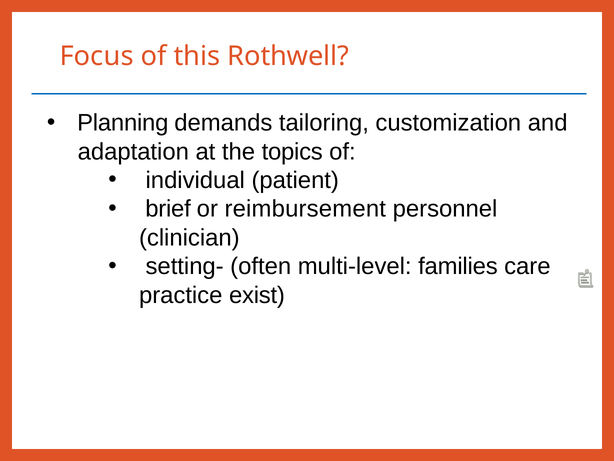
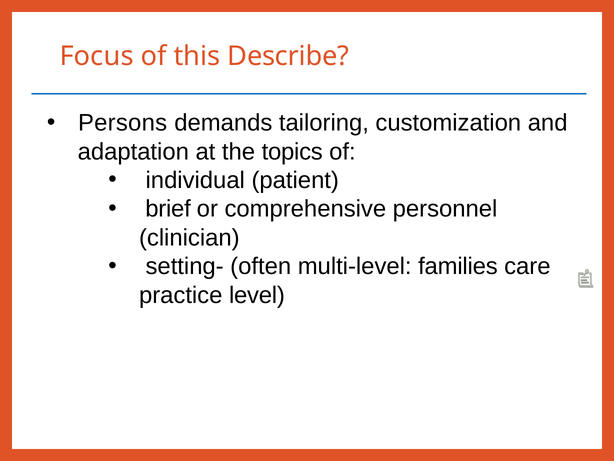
Rothwell: Rothwell -> Describe
Planning: Planning -> Persons
reimbursement: reimbursement -> comprehensive
exist: exist -> level
